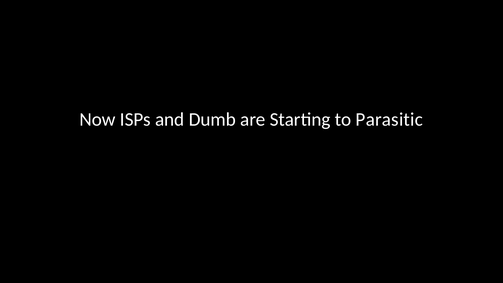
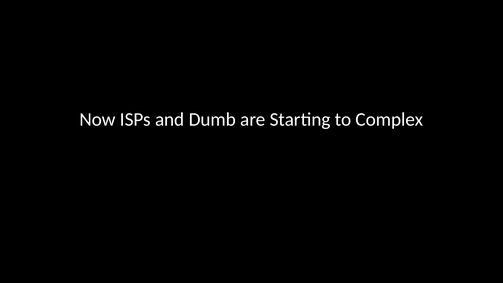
Parasitic: Parasitic -> Complex
